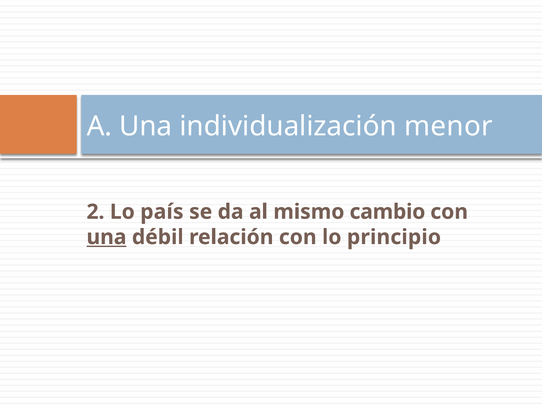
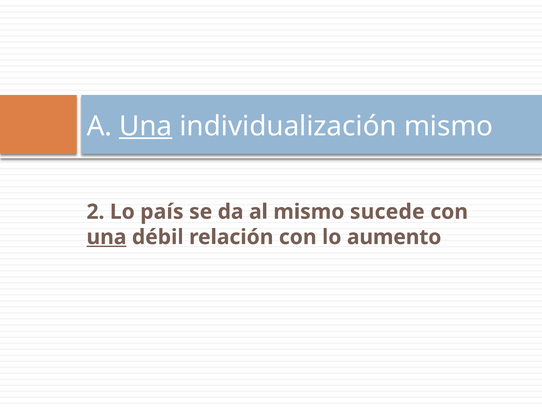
Una at (146, 126) underline: none -> present
individualización menor: menor -> mismo
cambio: cambio -> sucede
principio: principio -> aumento
